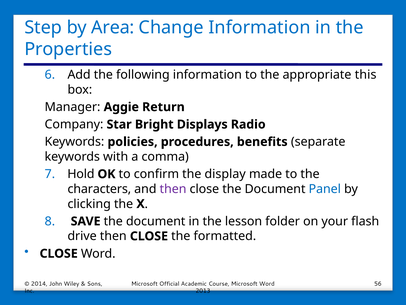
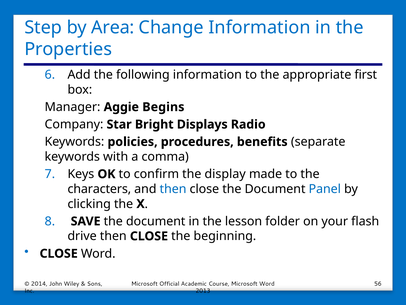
this: this -> first
Return: Return -> Begins
Hold: Hold -> Keys
then at (173, 189) colour: purple -> blue
formatted: formatted -> beginning
